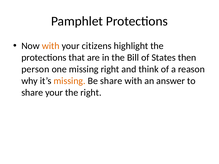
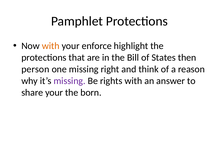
citizens: citizens -> enforce
missing at (70, 81) colour: orange -> purple
Be share: share -> rights
the right: right -> born
